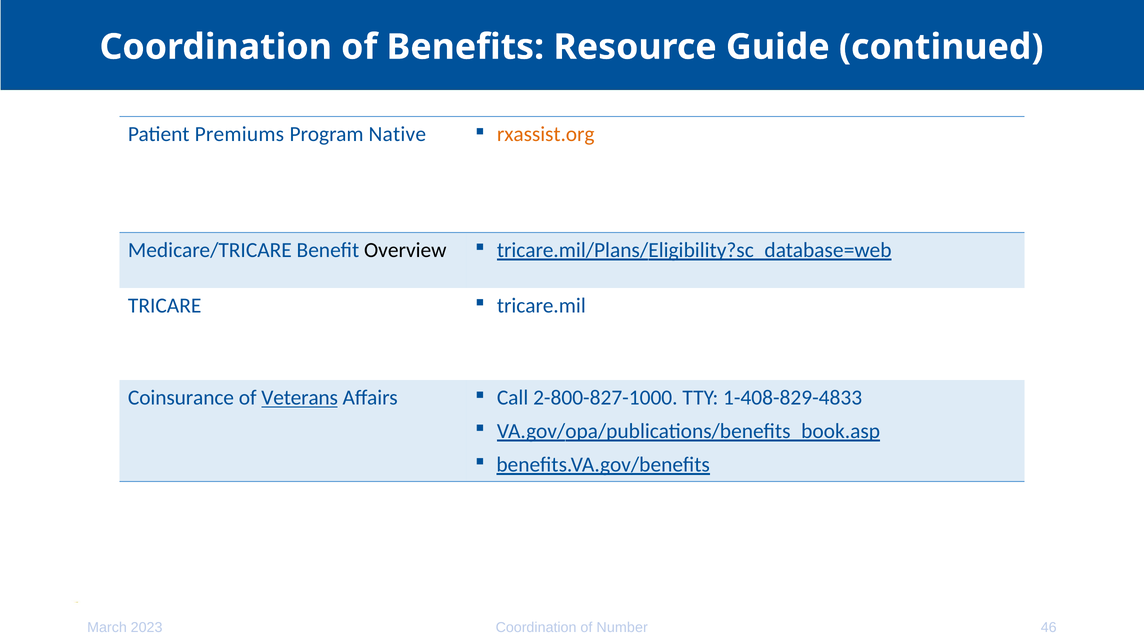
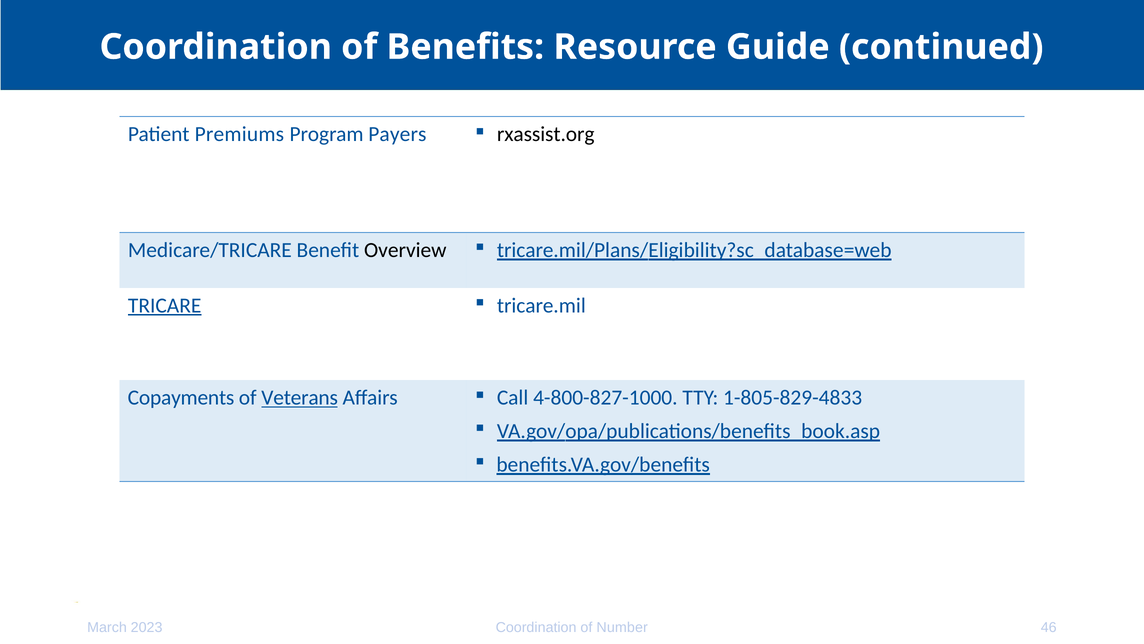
Native: Native -> Payers
rxassist.org colour: orange -> black
TRICARE underline: none -> present
Coinsurance: Coinsurance -> Copayments
2-800-827-1000: 2-800-827-1000 -> 4-800-827-1000
1-408-829-4833: 1-408-829-4833 -> 1-805-829-4833
